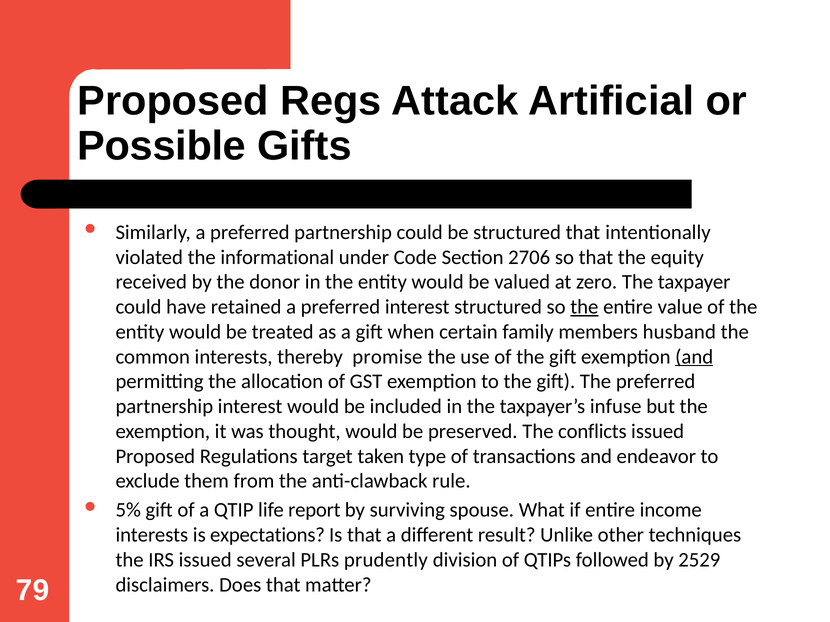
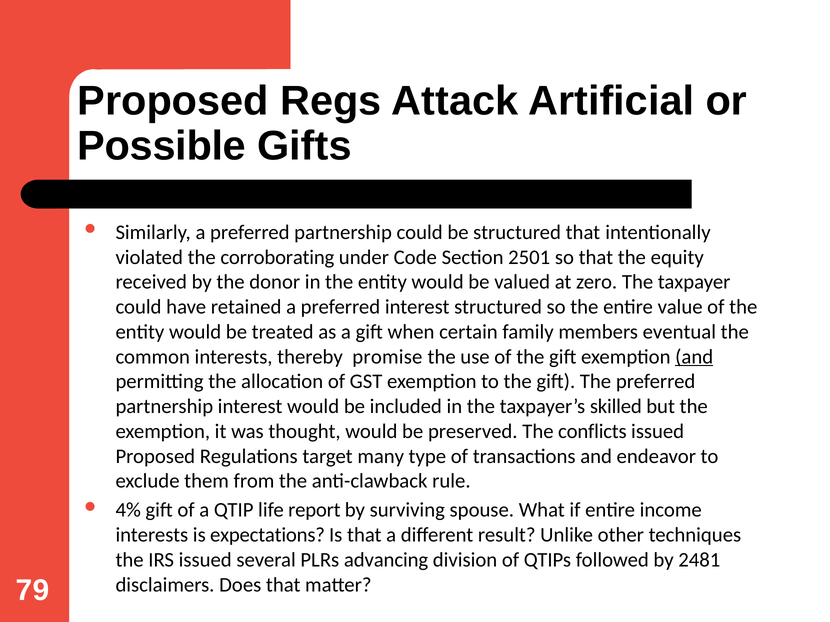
informational: informational -> corroborating
2706: 2706 -> 2501
the at (584, 307) underline: present -> none
husband: husband -> eventual
infuse: infuse -> skilled
taken: taken -> many
5%: 5% -> 4%
prudently: prudently -> advancing
2529: 2529 -> 2481
